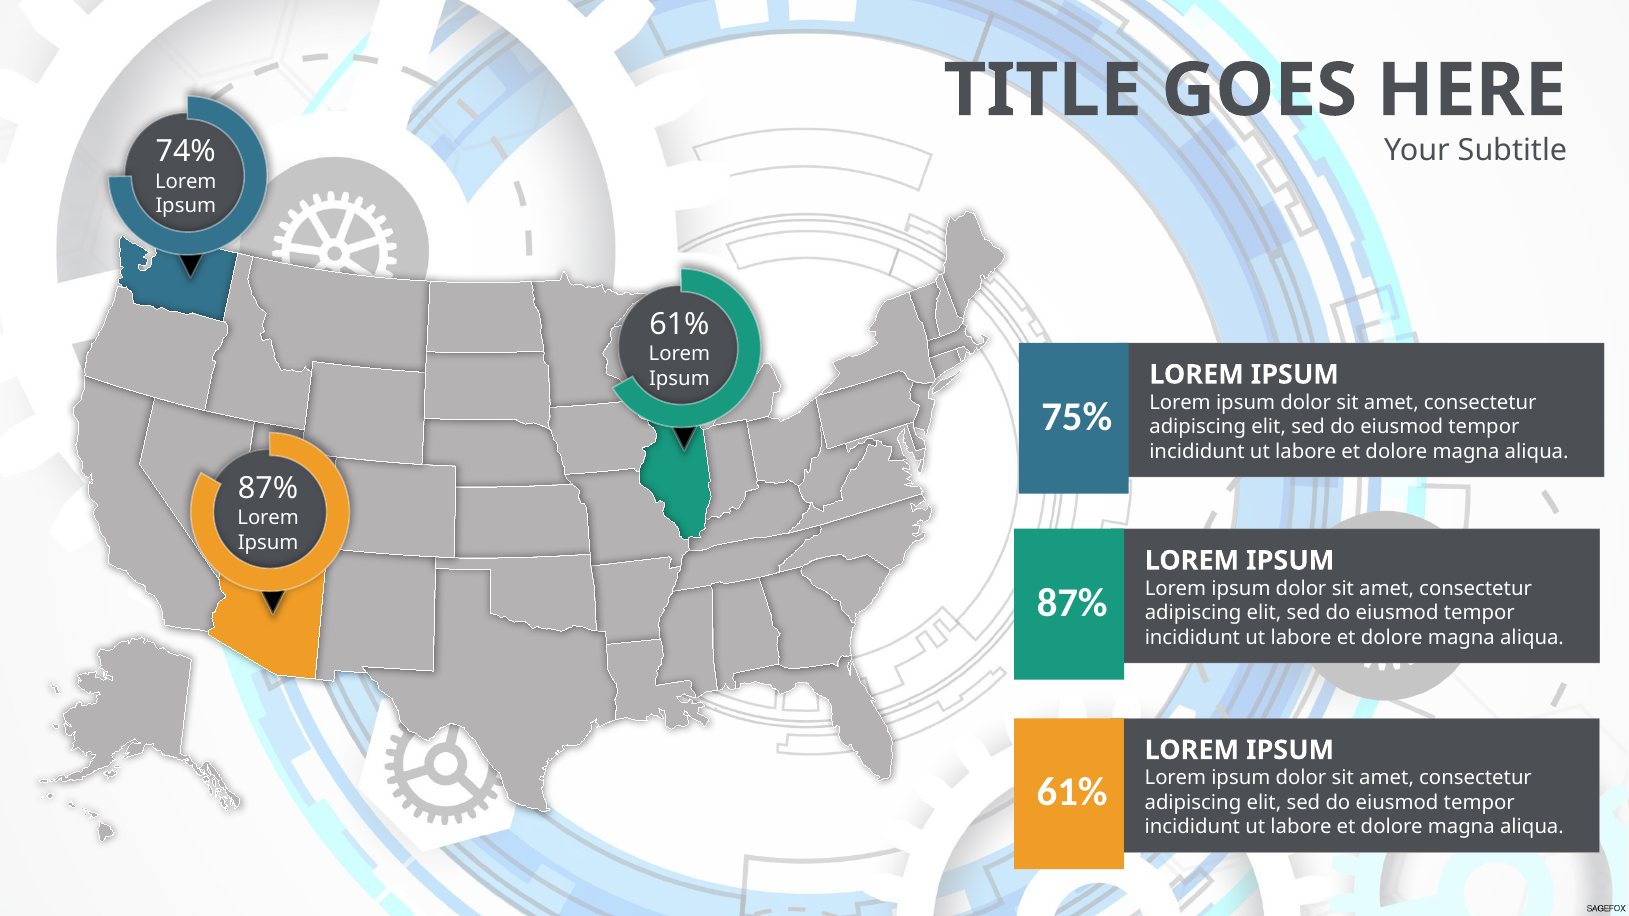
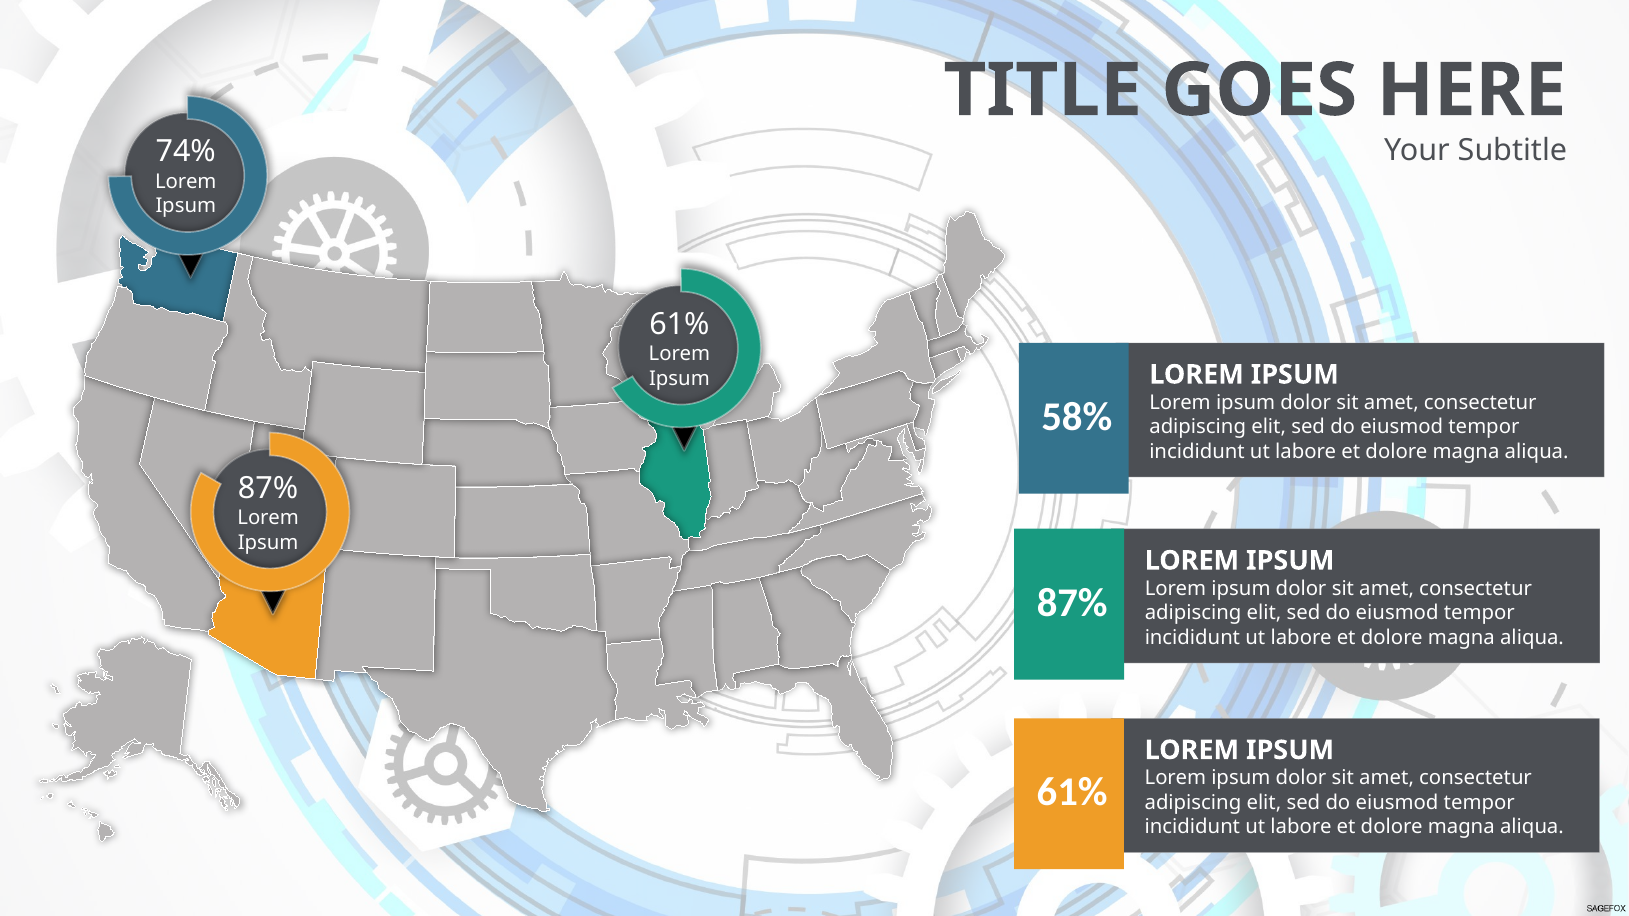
75%: 75% -> 58%
